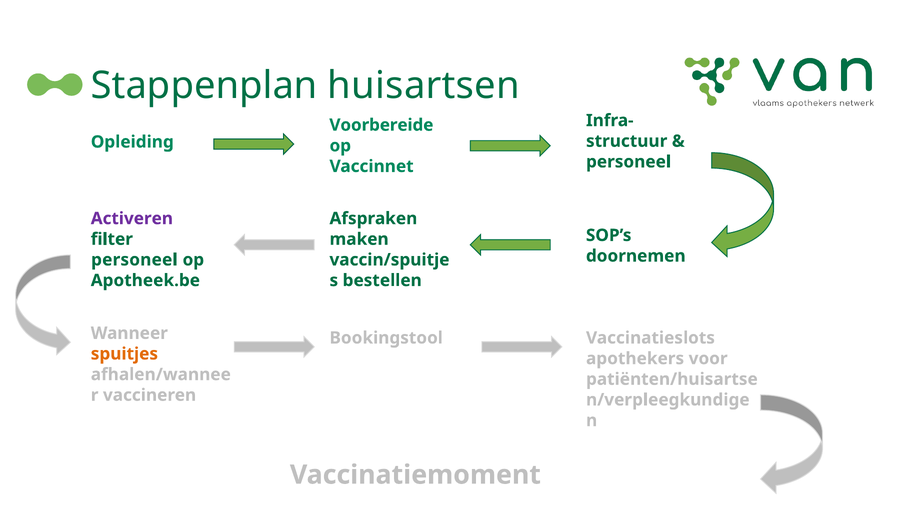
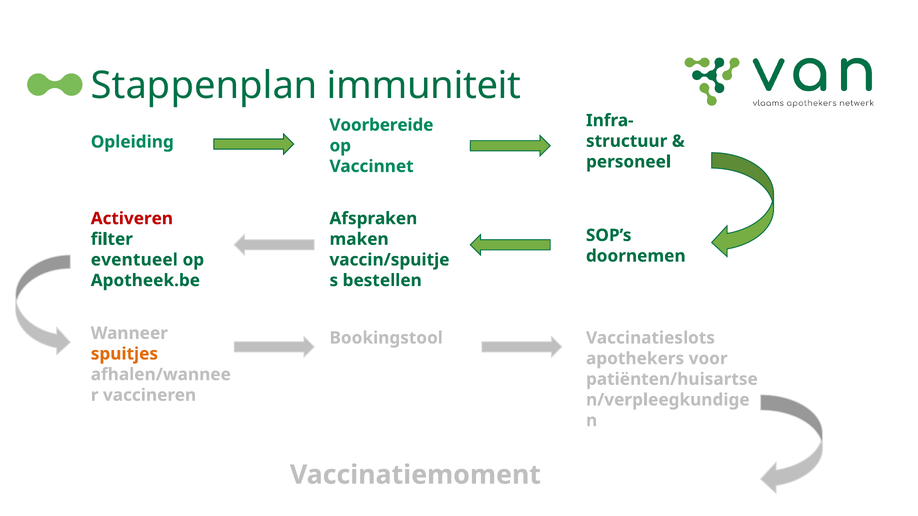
huisartsen: huisartsen -> immuniteit
Activeren colour: purple -> red
personeel at (134, 260): personeel -> eventueel
